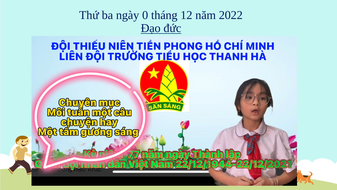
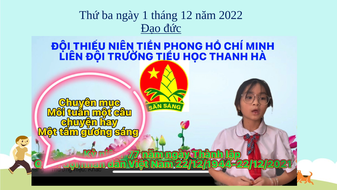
0: 0 -> 1
